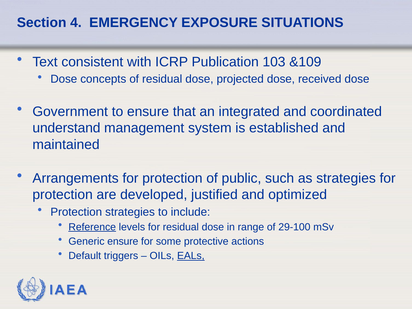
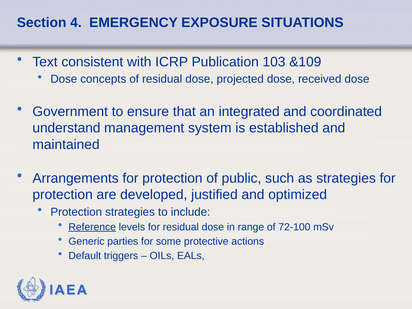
29-100: 29-100 -> 72-100
Generic ensure: ensure -> parties
EALs underline: present -> none
